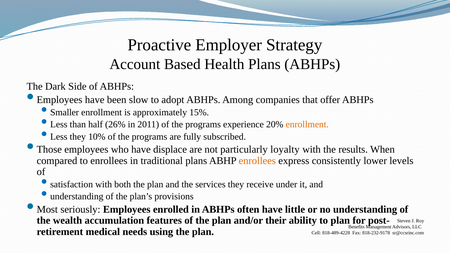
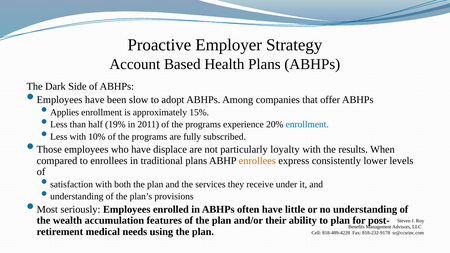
Smaller: Smaller -> Applies
26%: 26% -> 19%
enrollment at (307, 125) colour: orange -> blue
Less they: they -> with
